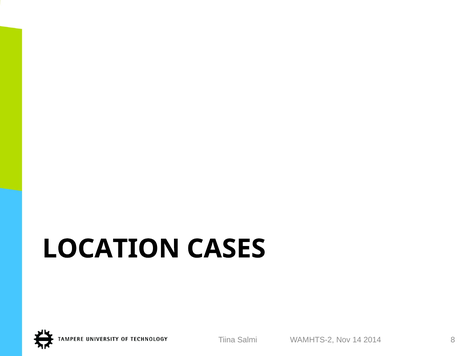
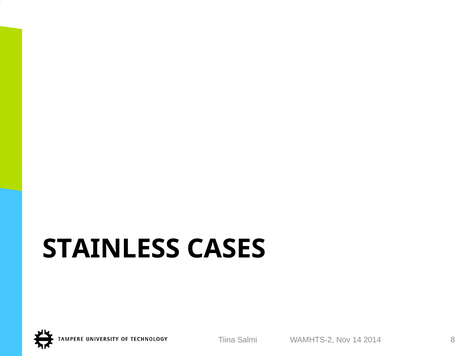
LOCATION: LOCATION -> STAINLESS
